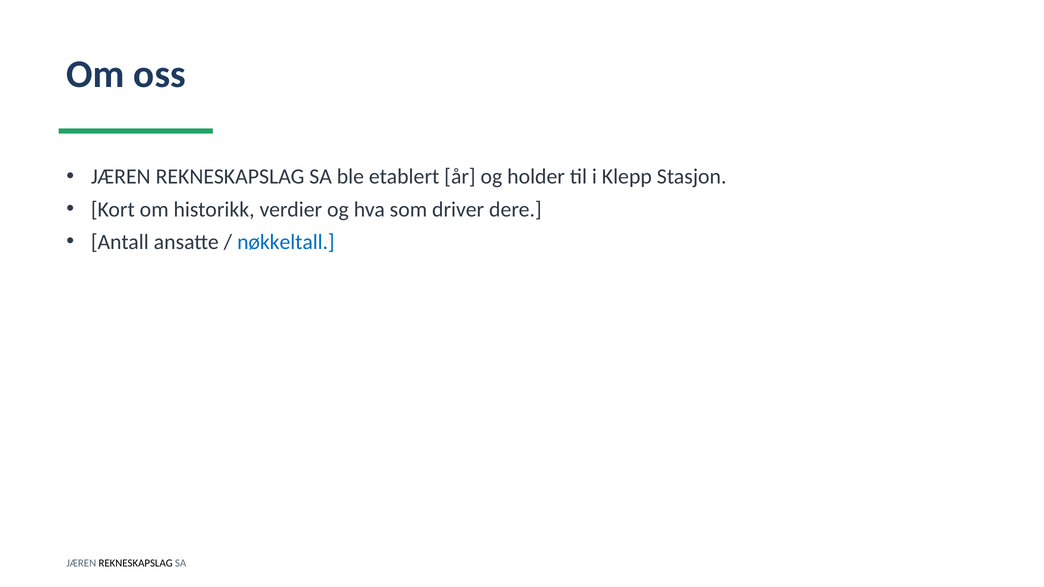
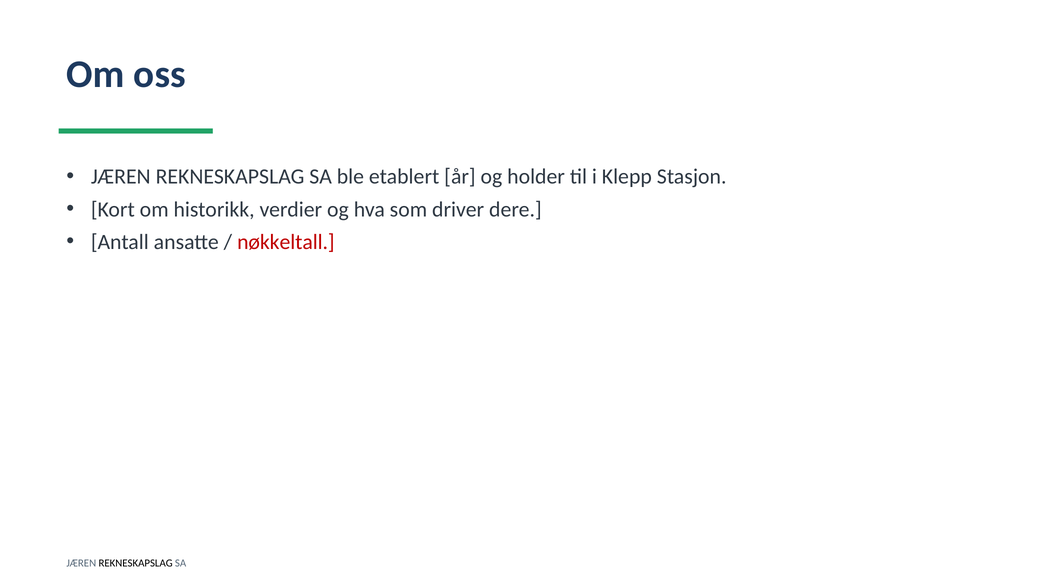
nøkkeltall colour: blue -> red
